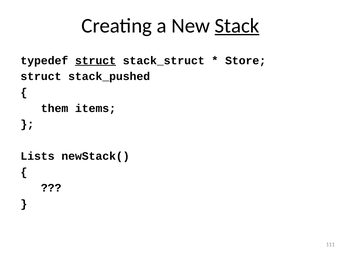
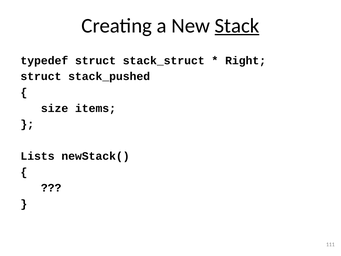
struct at (96, 60) underline: present -> none
Store: Store -> Right
them: them -> size
